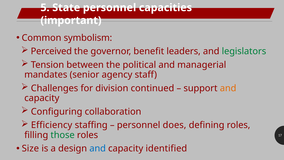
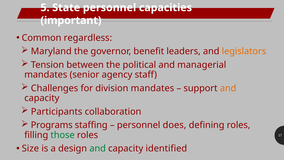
symbolism: symbolism -> regardless
Perceived: Perceived -> Maryland
legislators colour: green -> orange
division continued: continued -> mandates
Configuring: Configuring -> Participants
Efficiency: Efficiency -> Programs
and at (98, 148) colour: blue -> green
